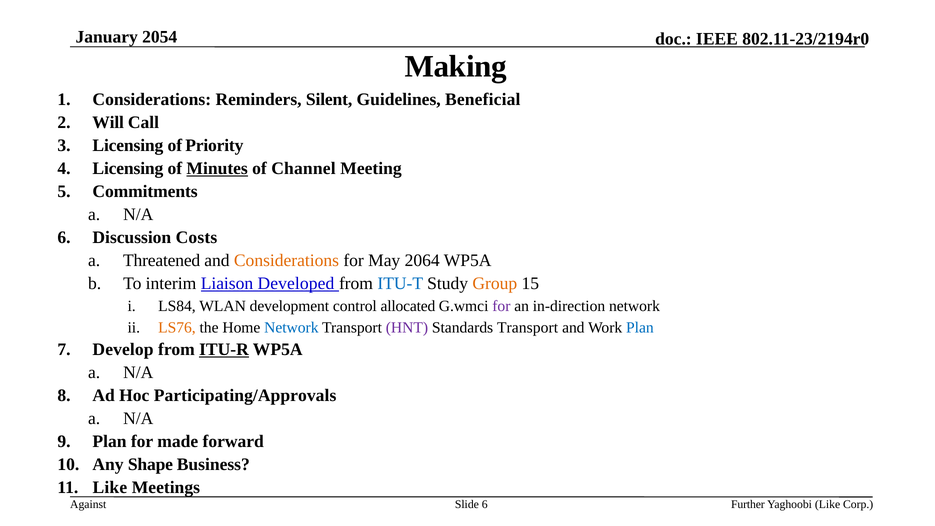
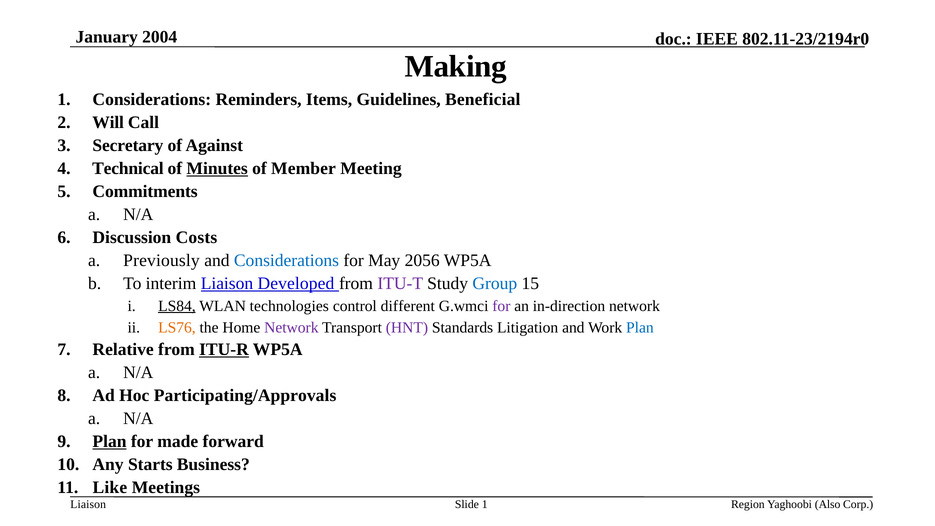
2054: 2054 -> 2004
Silent: Silent -> Items
Licensing at (128, 145): Licensing -> Secretary
Priority: Priority -> Against
Licensing at (128, 168): Licensing -> Technical
Channel: Channel -> Member
Threatened: Threatened -> Previously
Considerations at (286, 260) colour: orange -> blue
2064: 2064 -> 2056
ITU-T colour: blue -> purple
Group colour: orange -> blue
LS84 underline: none -> present
development: development -> technologies
allocated: allocated -> different
Network at (291, 328) colour: blue -> purple
Standards Transport: Transport -> Litigation
Develop: Develop -> Relative
Plan at (110, 441) underline: none -> present
Shape: Shape -> Starts
Against at (88, 504): Against -> Liaison
Slide 6: 6 -> 1
Further: Further -> Region
Yaghoobi Like: Like -> Also
